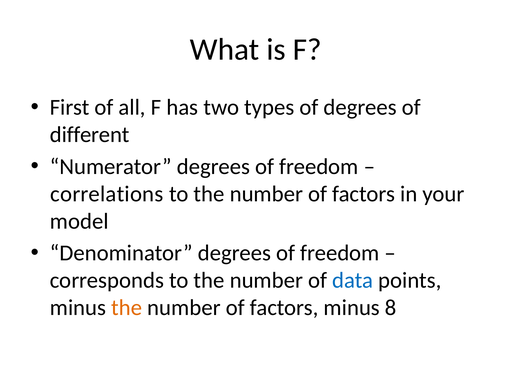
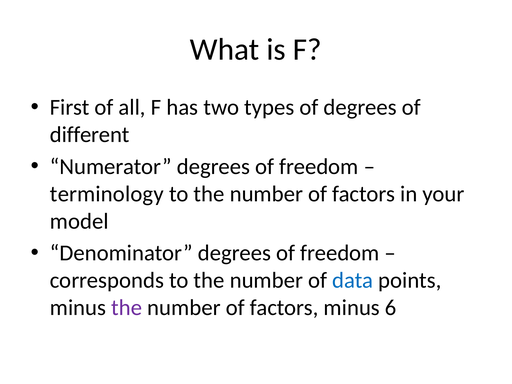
correlations: correlations -> terminology
the at (127, 308) colour: orange -> purple
8: 8 -> 6
